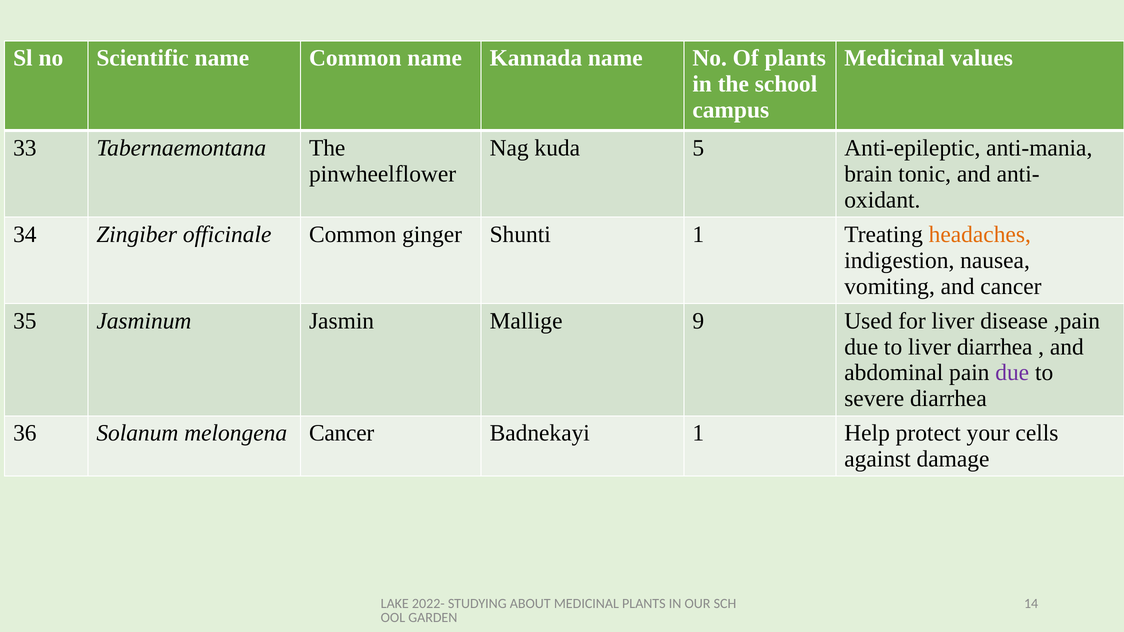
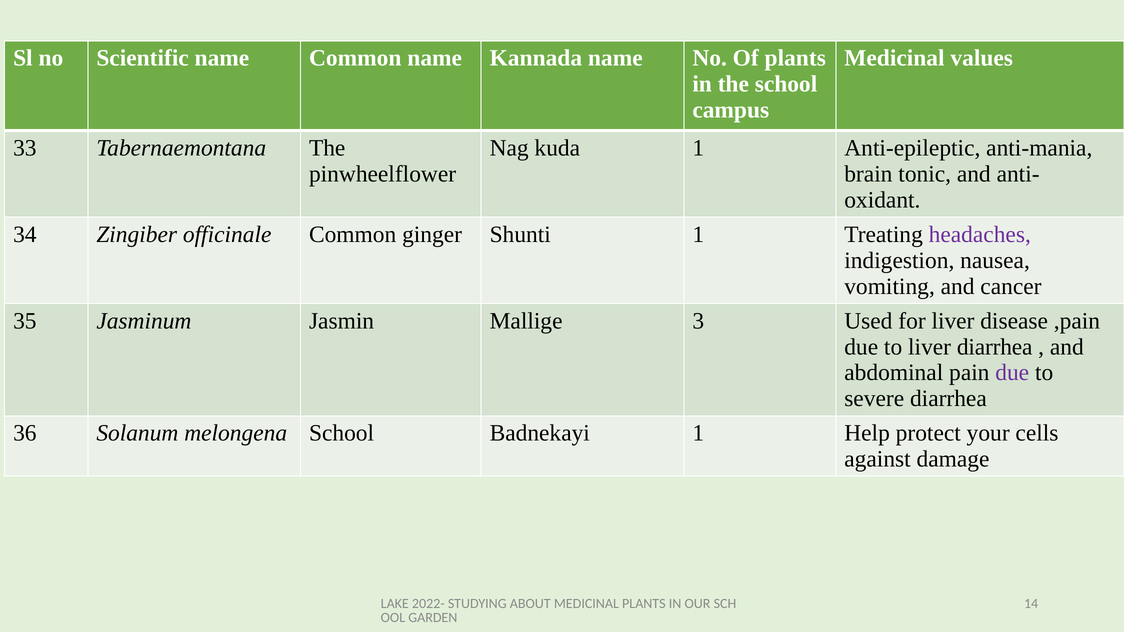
kuda 5: 5 -> 1
headaches colour: orange -> purple
9: 9 -> 3
melongena Cancer: Cancer -> School
